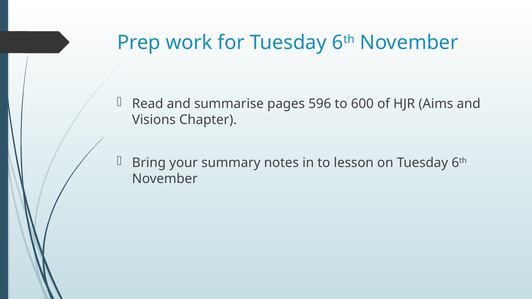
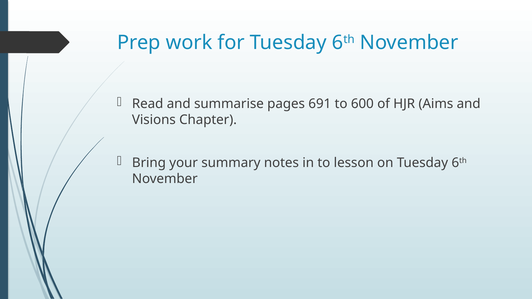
596: 596 -> 691
